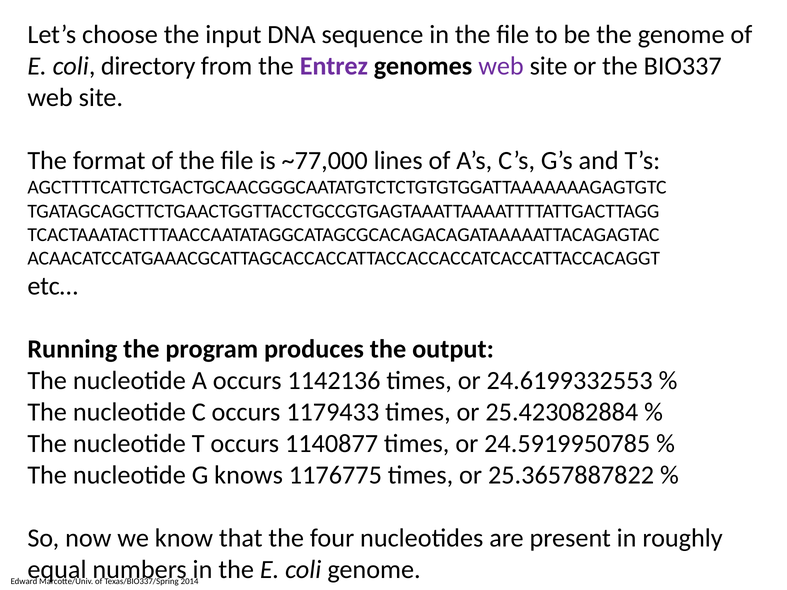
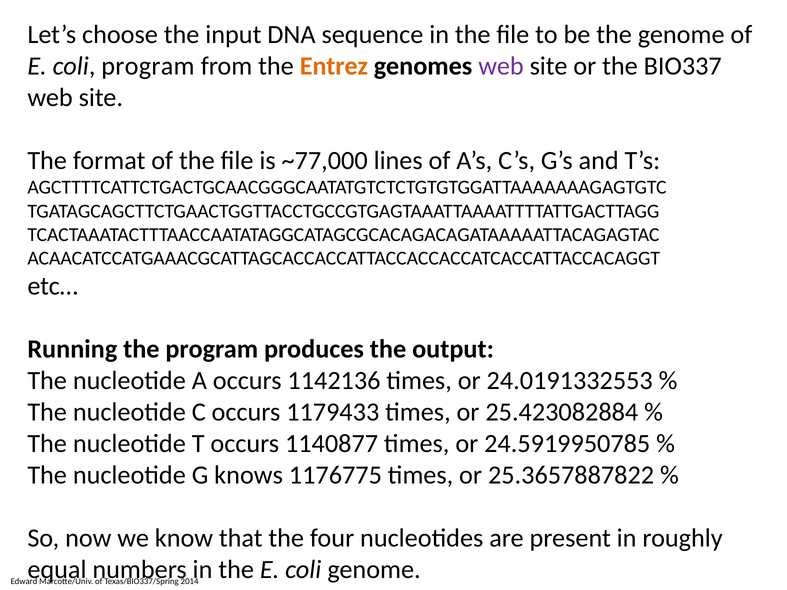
coli directory: directory -> program
Entrez colour: purple -> orange
24.6199332553: 24.6199332553 -> 24.0191332553
